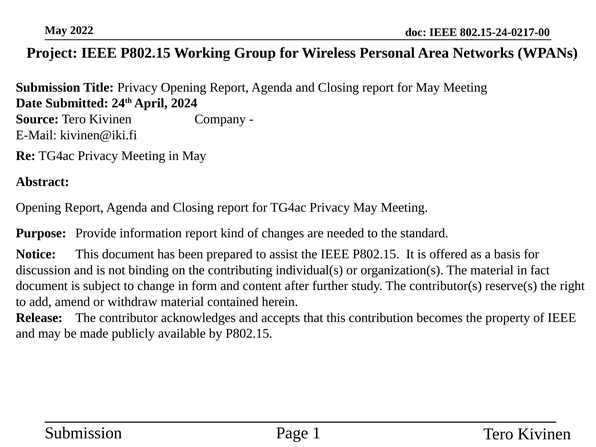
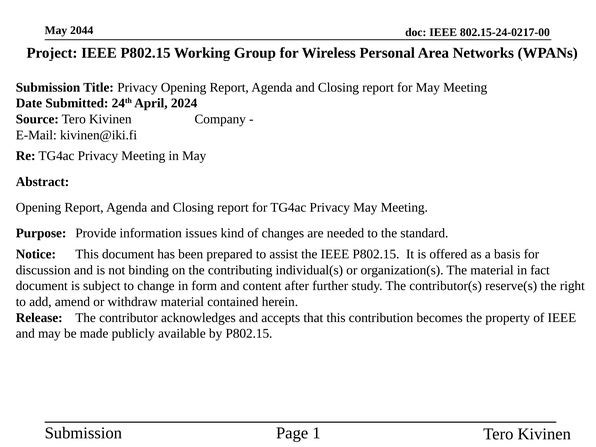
2022: 2022 -> 2044
information report: report -> issues
